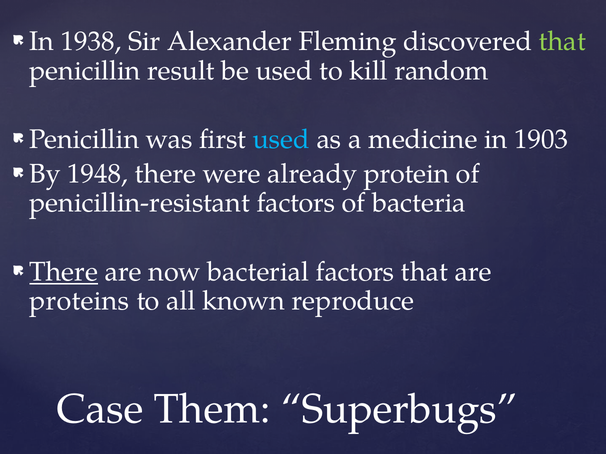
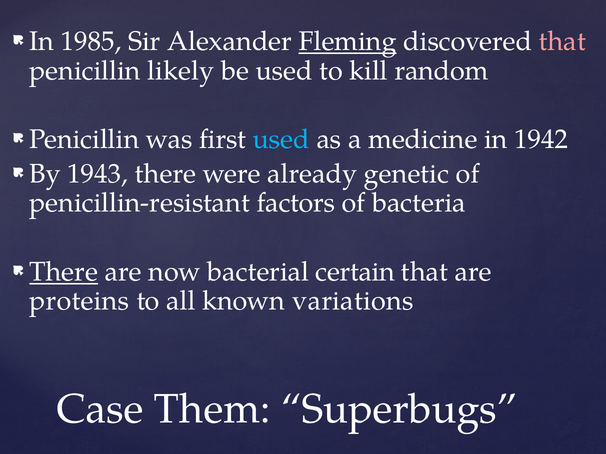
1938: 1938 -> 1985
Fleming underline: none -> present
that at (562, 42) colour: light green -> pink
result: result -> likely
1903: 1903 -> 1942
1948: 1948 -> 1943
protein: protein -> genetic
bacterial factors: factors -> certain
reproduce: reproduce -> variations
